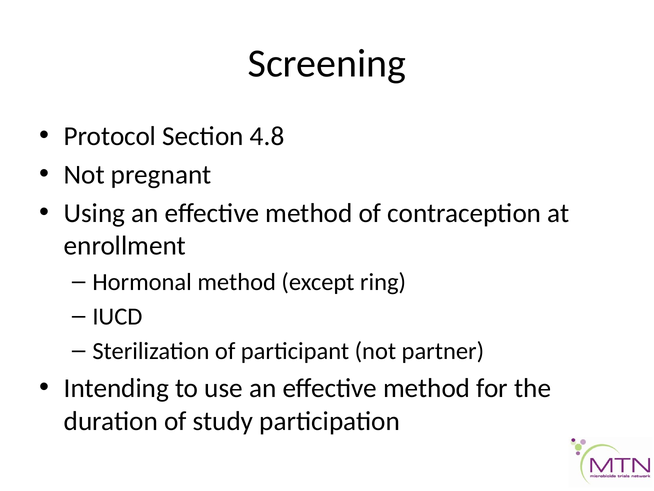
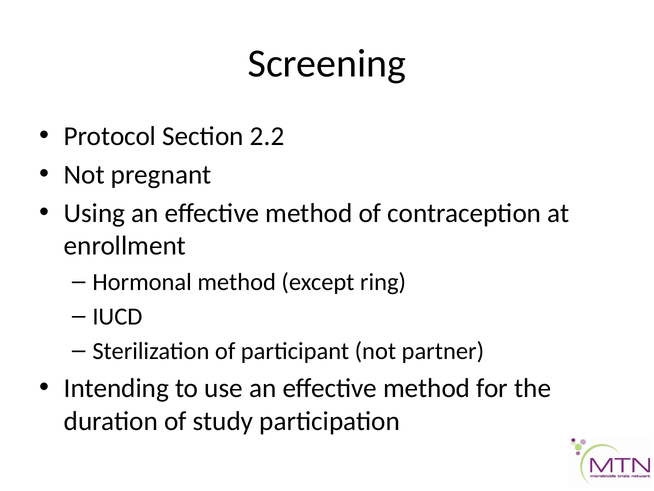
4.8: 4.8 -> 2.2
